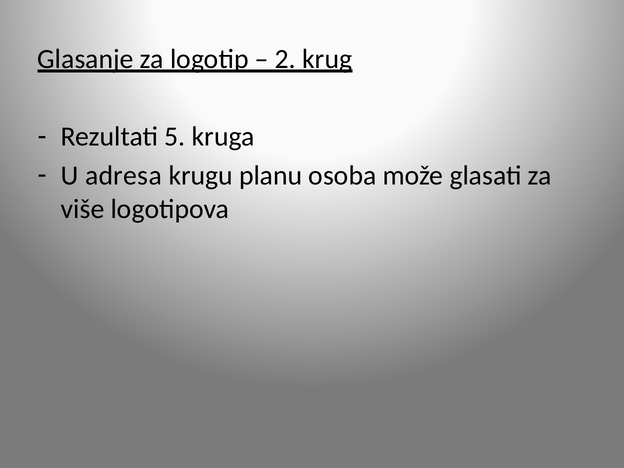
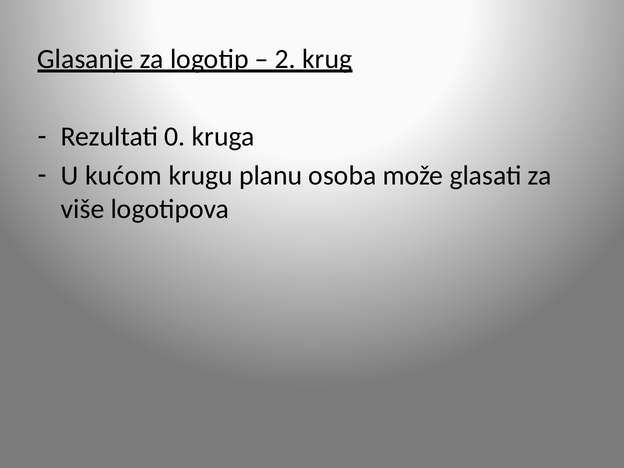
5: 5 -> 0
adresa: adresa -> kućom
